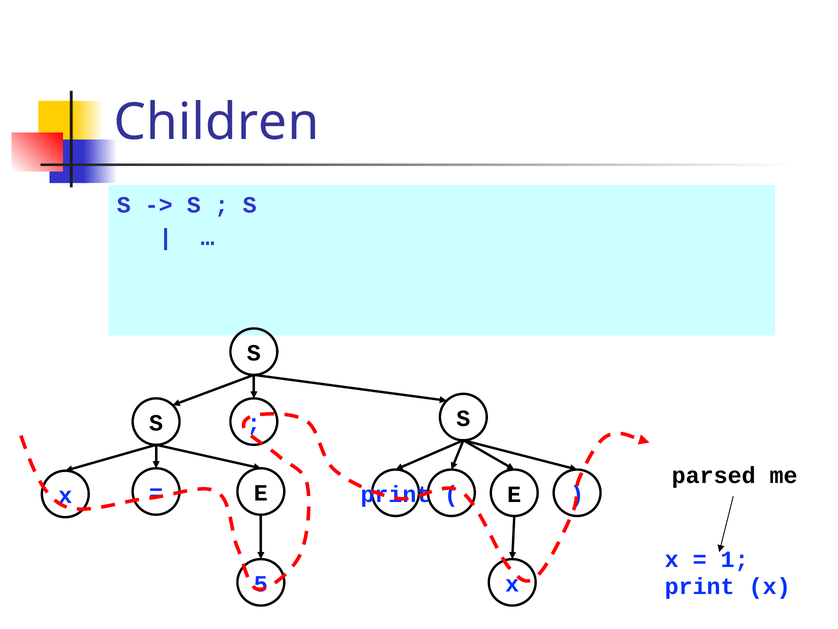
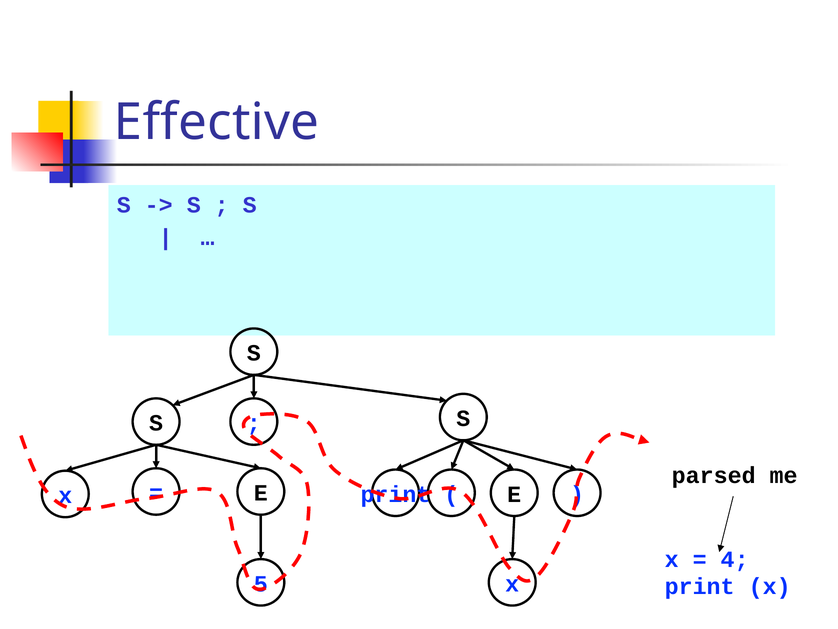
Children: Children -> Effective
1: 1 -> 4
